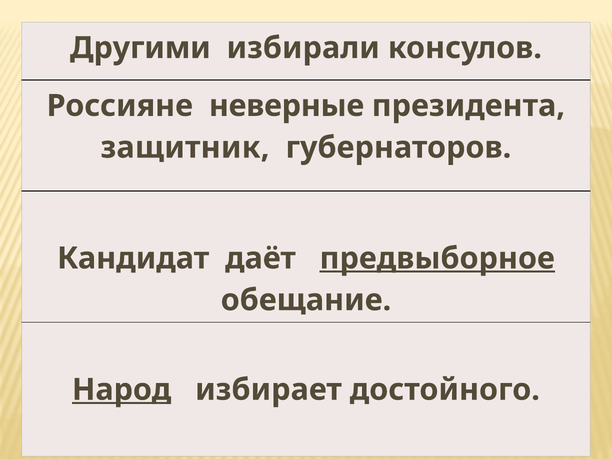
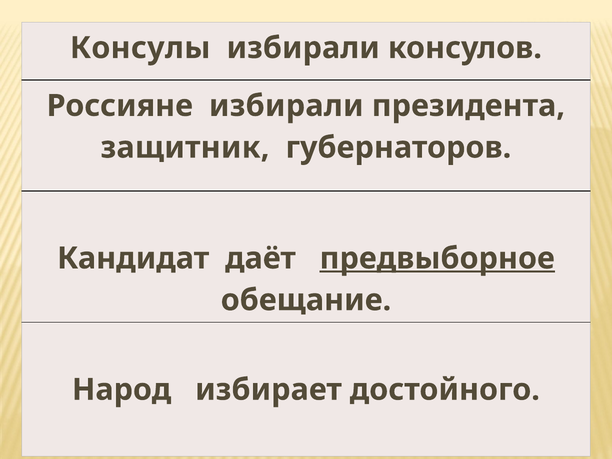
Другими: Другими -> Консулы
Россияне неверные: неверные -> избирали
Народ underline: present -> none
